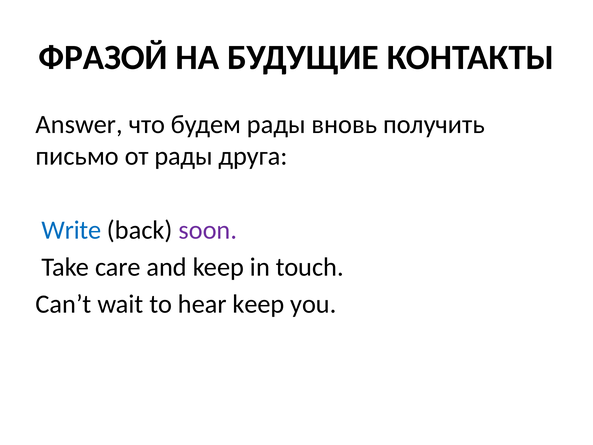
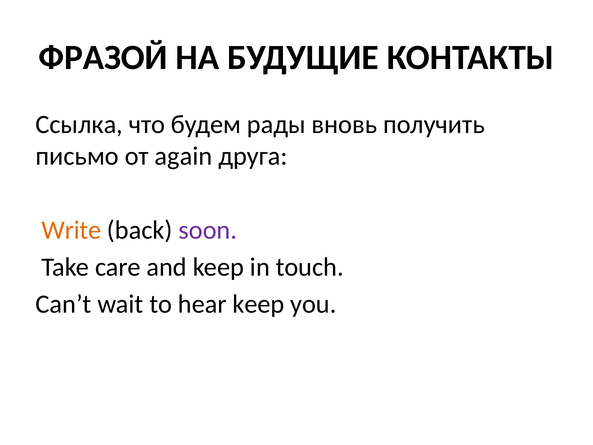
Answer: Answer -> Ссылка
от рады: рады -> again
Write colour: blue -> orange
